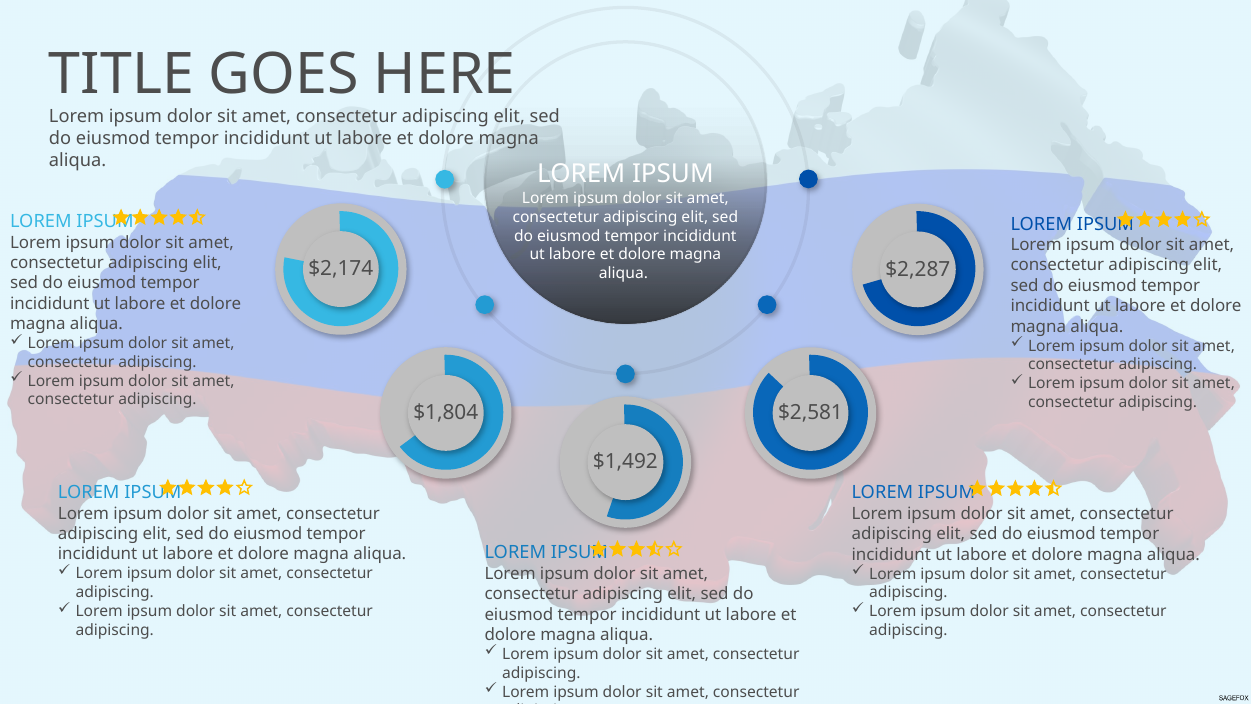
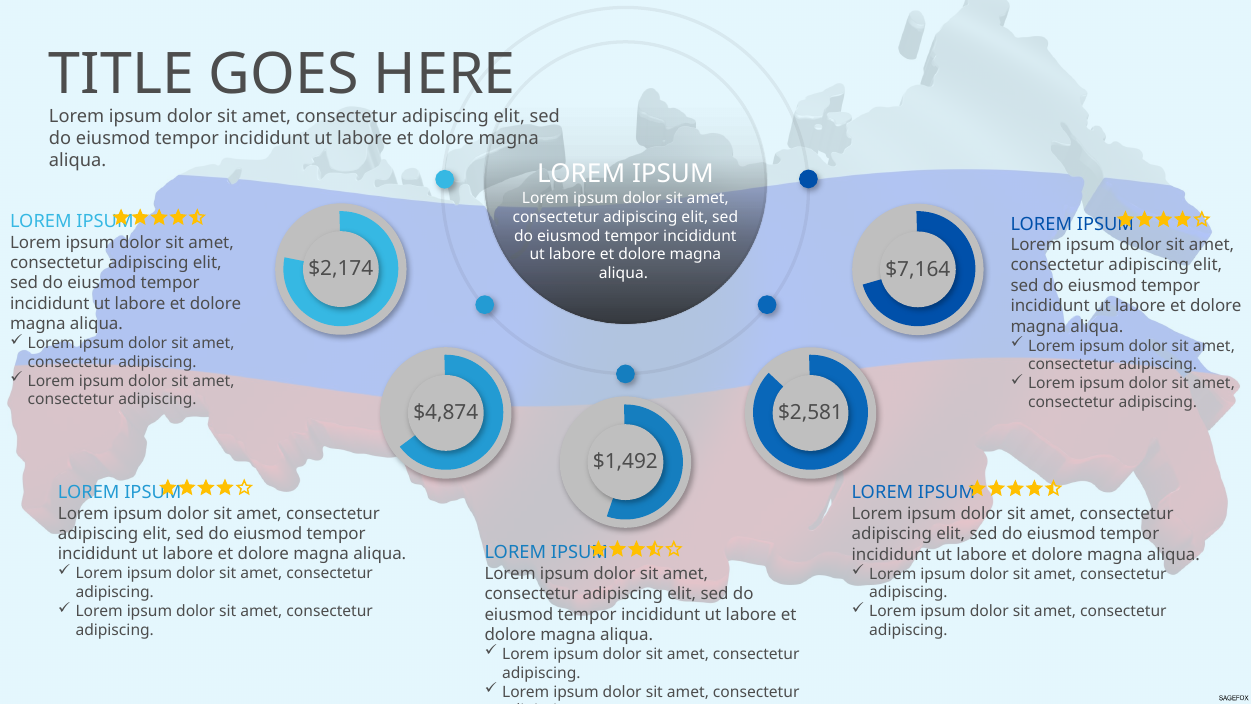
$2,287: $2,287 -> $7,164
$1,804: $1,804 -> $4,874
